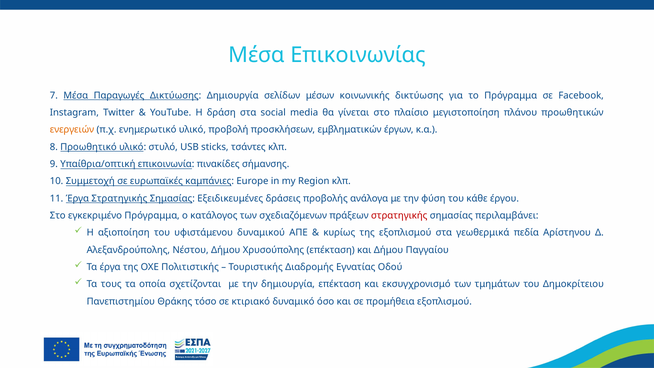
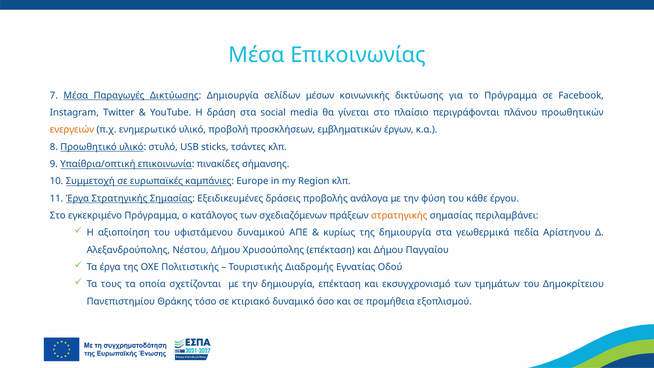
μεγιστοποίηση: μεγιστοποίηση -> περιγράφονται
στρατηγικής at (399, 216) colour: red -> orange
της εξοπλισμού: εξοπλισμού -> δημιουργία
